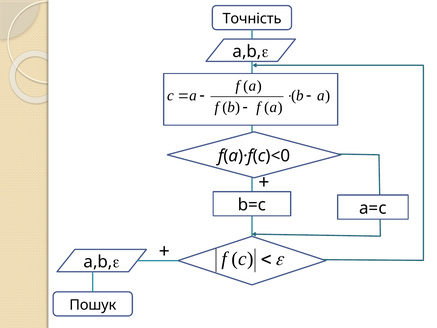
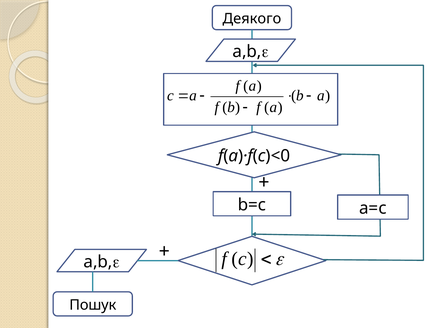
Точність: Точність -> Деякого
